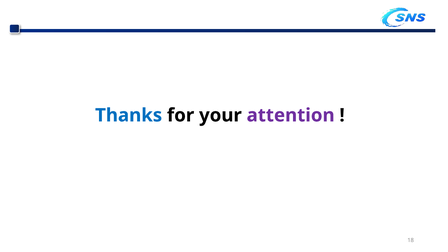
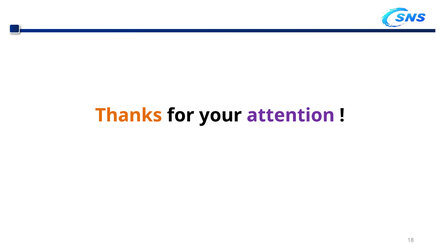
Thanks colour: blue -> orange
